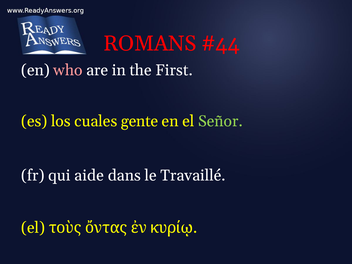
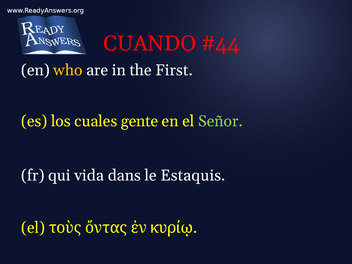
ROMANS: ROMANS -> CUANDO
who colour: pink -> yellow
aide: aide -> vida
Travaillé: Travaillé -> Estaquis
